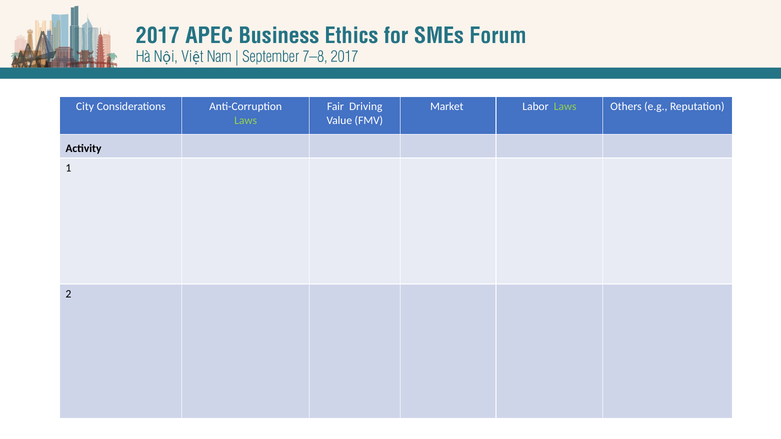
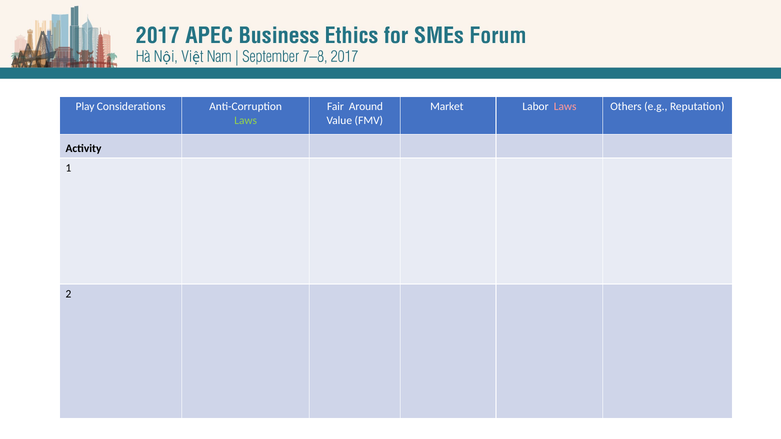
City: City -> Play
Driving: Driving -> Around
Laws at (565, 107) colour: light green -> pink
